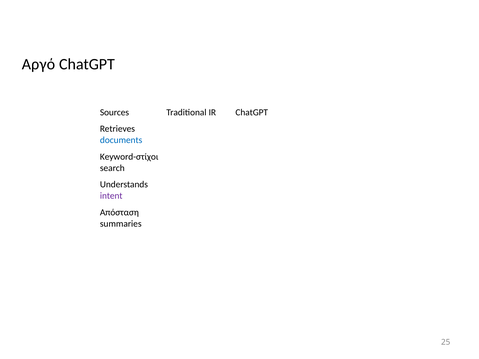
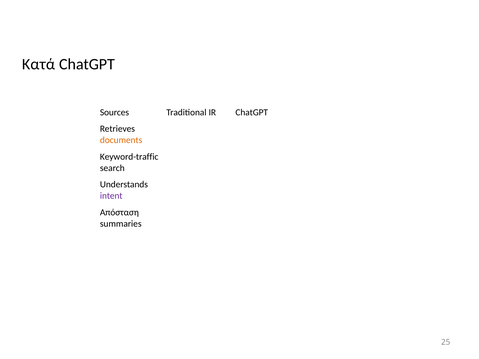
Αργό: Αργό -> Κατά
documents colour: blue -> orange
Keyword-στίχοι: Keyword-στίχοι -> Keyword-traffic
